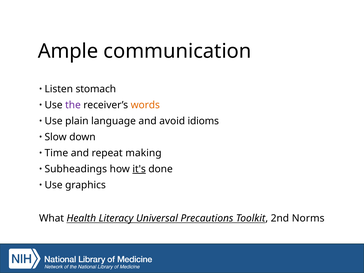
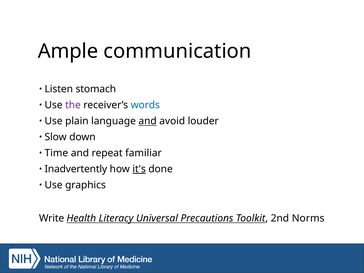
words colour: orange -> blue
and at (148, 121) underline: none -> present
idioms: idioms -> louder
making: making -> familiar
Subheadings: Subheadings -> Inadvertently
What: What -> Write
